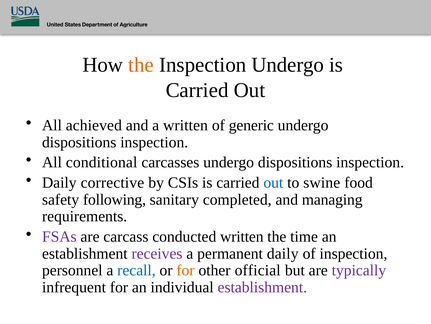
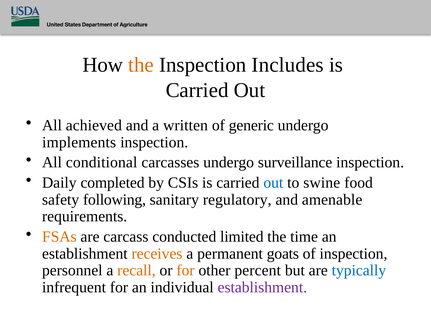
Inspection Undergo: Undergo -> Includes
dispositions at (79, 142): dispositions -> implements
carcasses undergo dispositions: dispositions -> surveillance
corrective: corrective -> completed
completed: completed -> regulatory
managing: managing -> amenable
FSAs colour: purple -> orange
conducted written: written -> limited
receives colour: purple -> orange
permanent daily: daily -> goats
recall colour: blue -> orange
official: official -> percent
typically colour: purple -> blue
